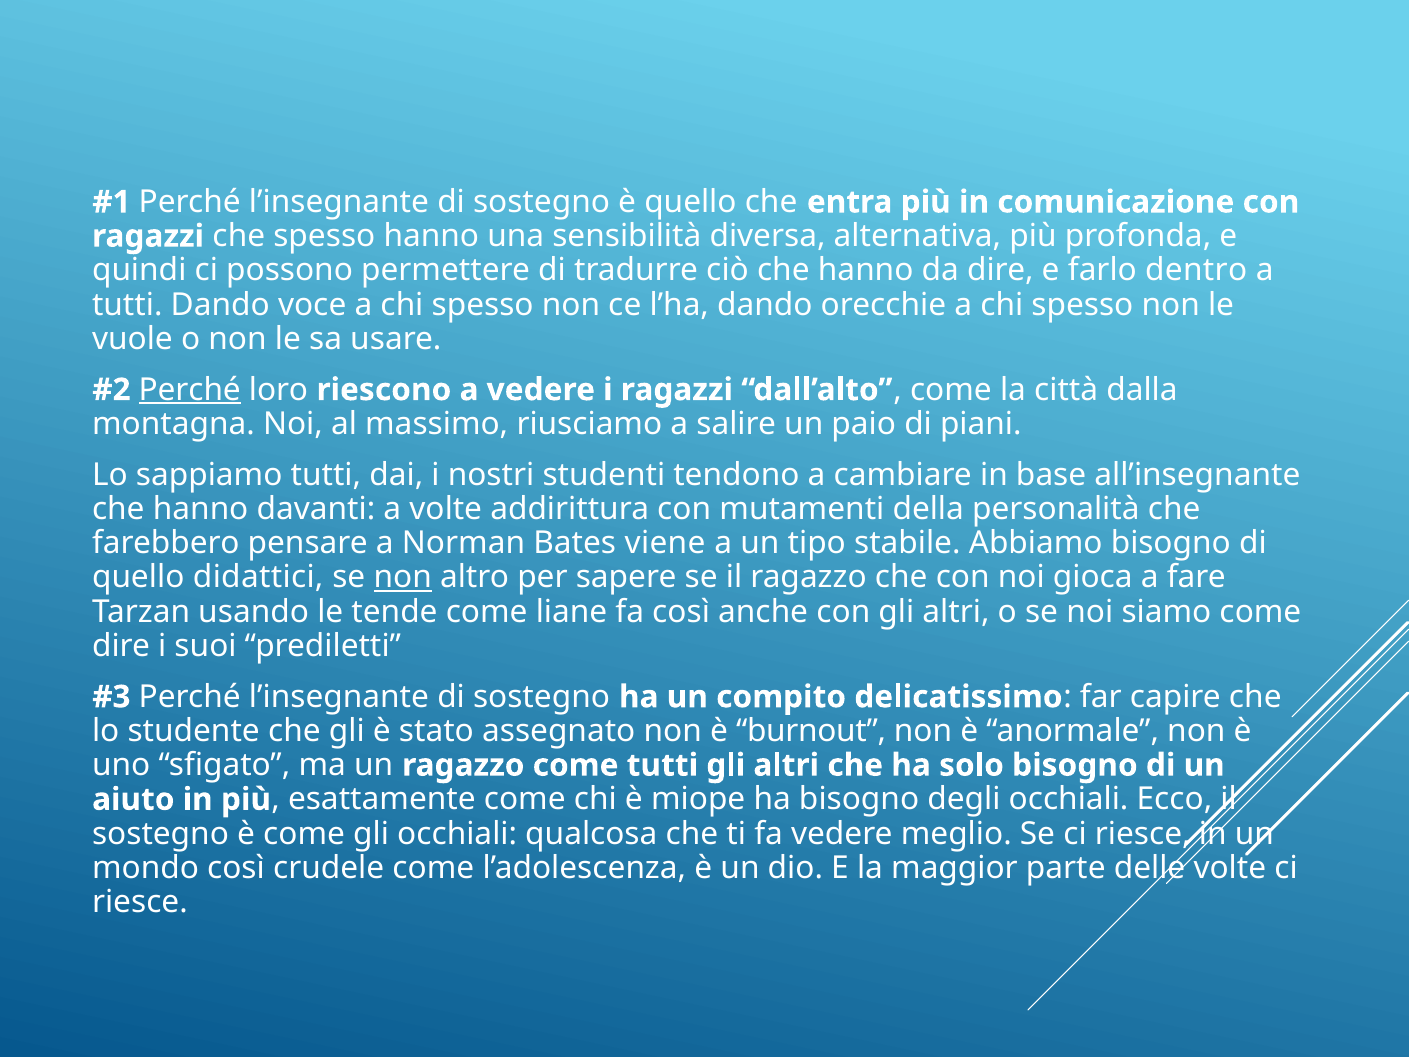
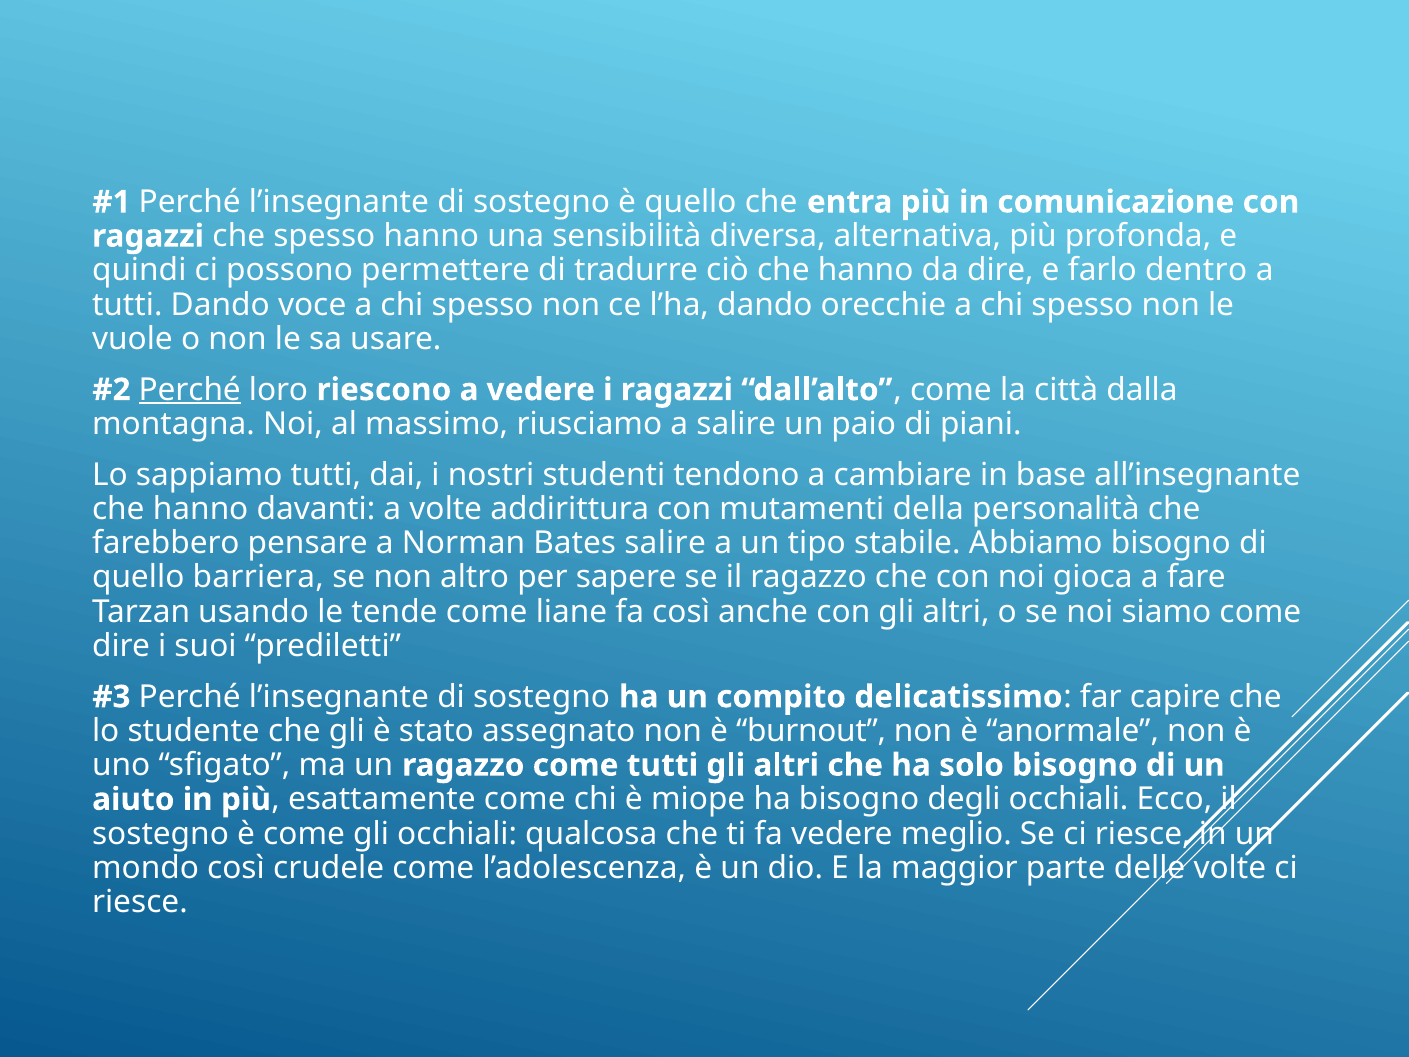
Bates viene: viene -> salire
didattici: didattici -> barriera
non at (403, 577) underline: present -> none
